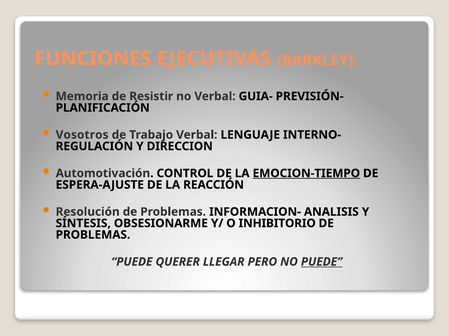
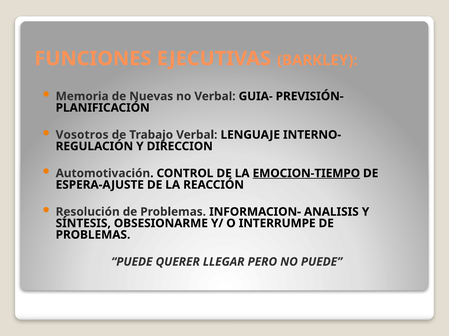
Resistir: Resistir -> Nuevas
INHIBITORIO: INHIBITORIO -> INTERRUMPE
PUEDE at (322, 262) underline: present -> none
